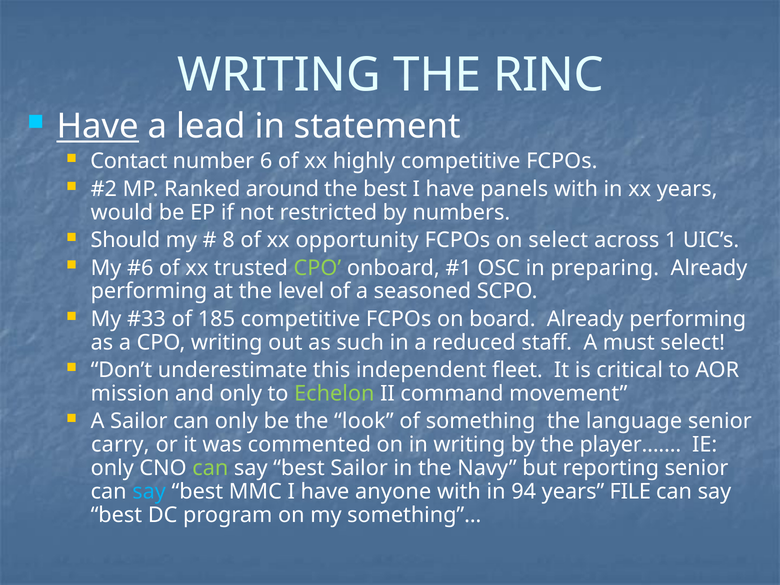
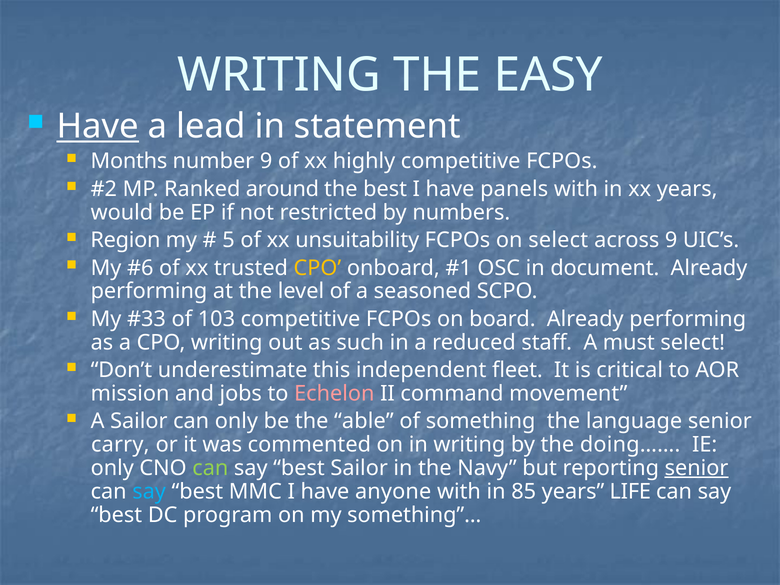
RINC: RINC -> EASY
Contact: Contact -> Months
number 6: 6 -> 9
Should: Should -> Region
8: 8 -> 5
opportunity: opportunity -> unsuitability
across 1: 1 -> 9
CPO at (317, 268) colour: light green -> yellow
preparing: preparing -> document
185: 185 -> 103
and only: only -> jobs
Echelon colour: light green -> pink
look: look -> able
player……: player…… -> doing……
senior at (697, 468) underline: none -> present
94: 94 -> 85
FILE: FILE -> LIFE
